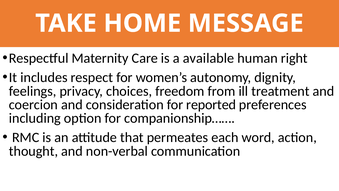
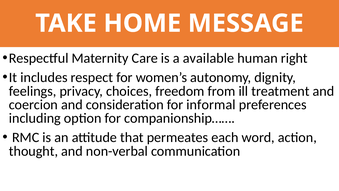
reported: reported -> informal
